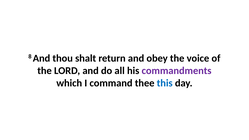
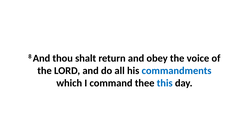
commandments colour: purple -> blue
